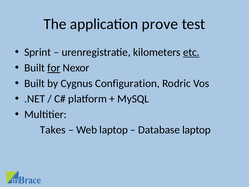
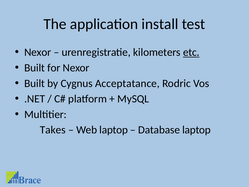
prove: prove -> install
Sprint at (38, 52): Sprint -> Nexor
for underline: present -> none
Configuration: Configuration -> Acceptatance
